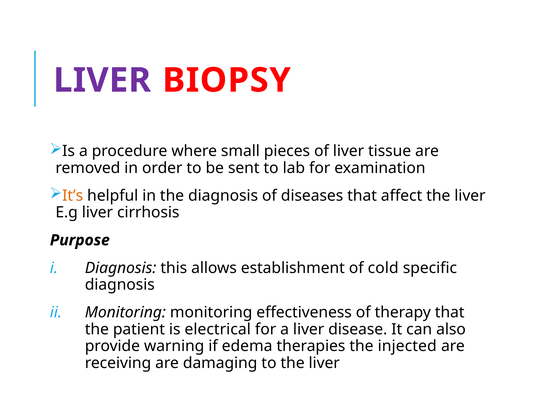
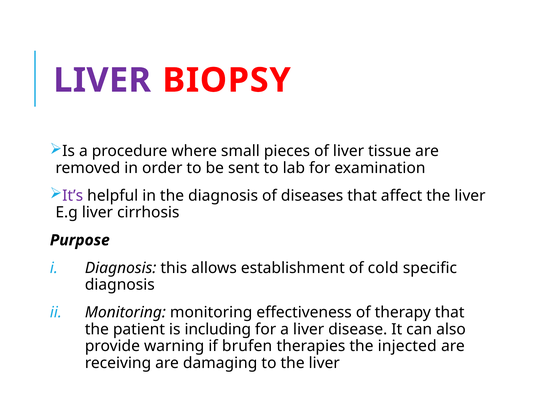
It’s colour: orange -> purple
electrical: electrical -> including
edema: edema -> brufen
